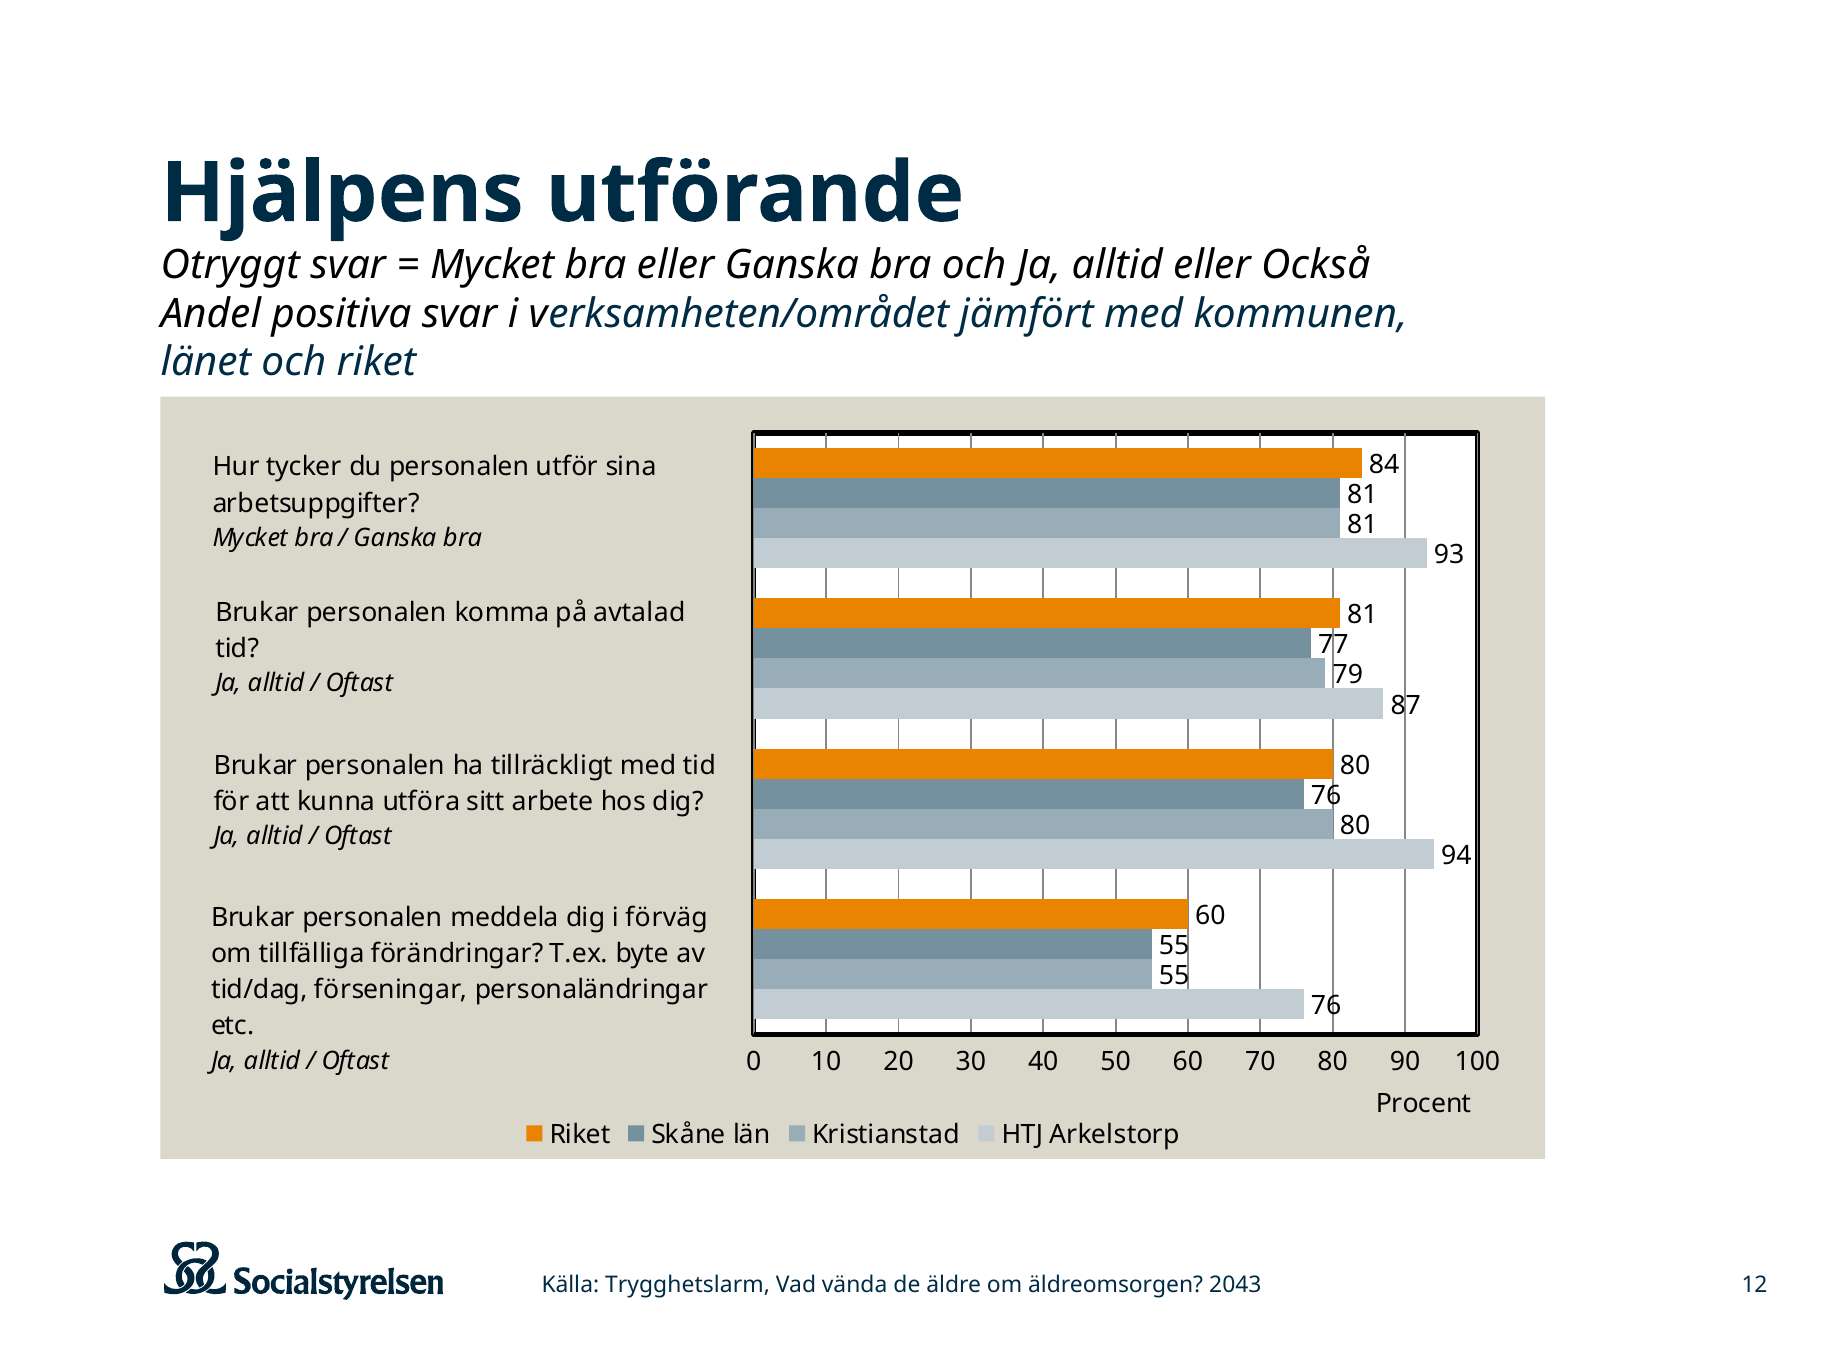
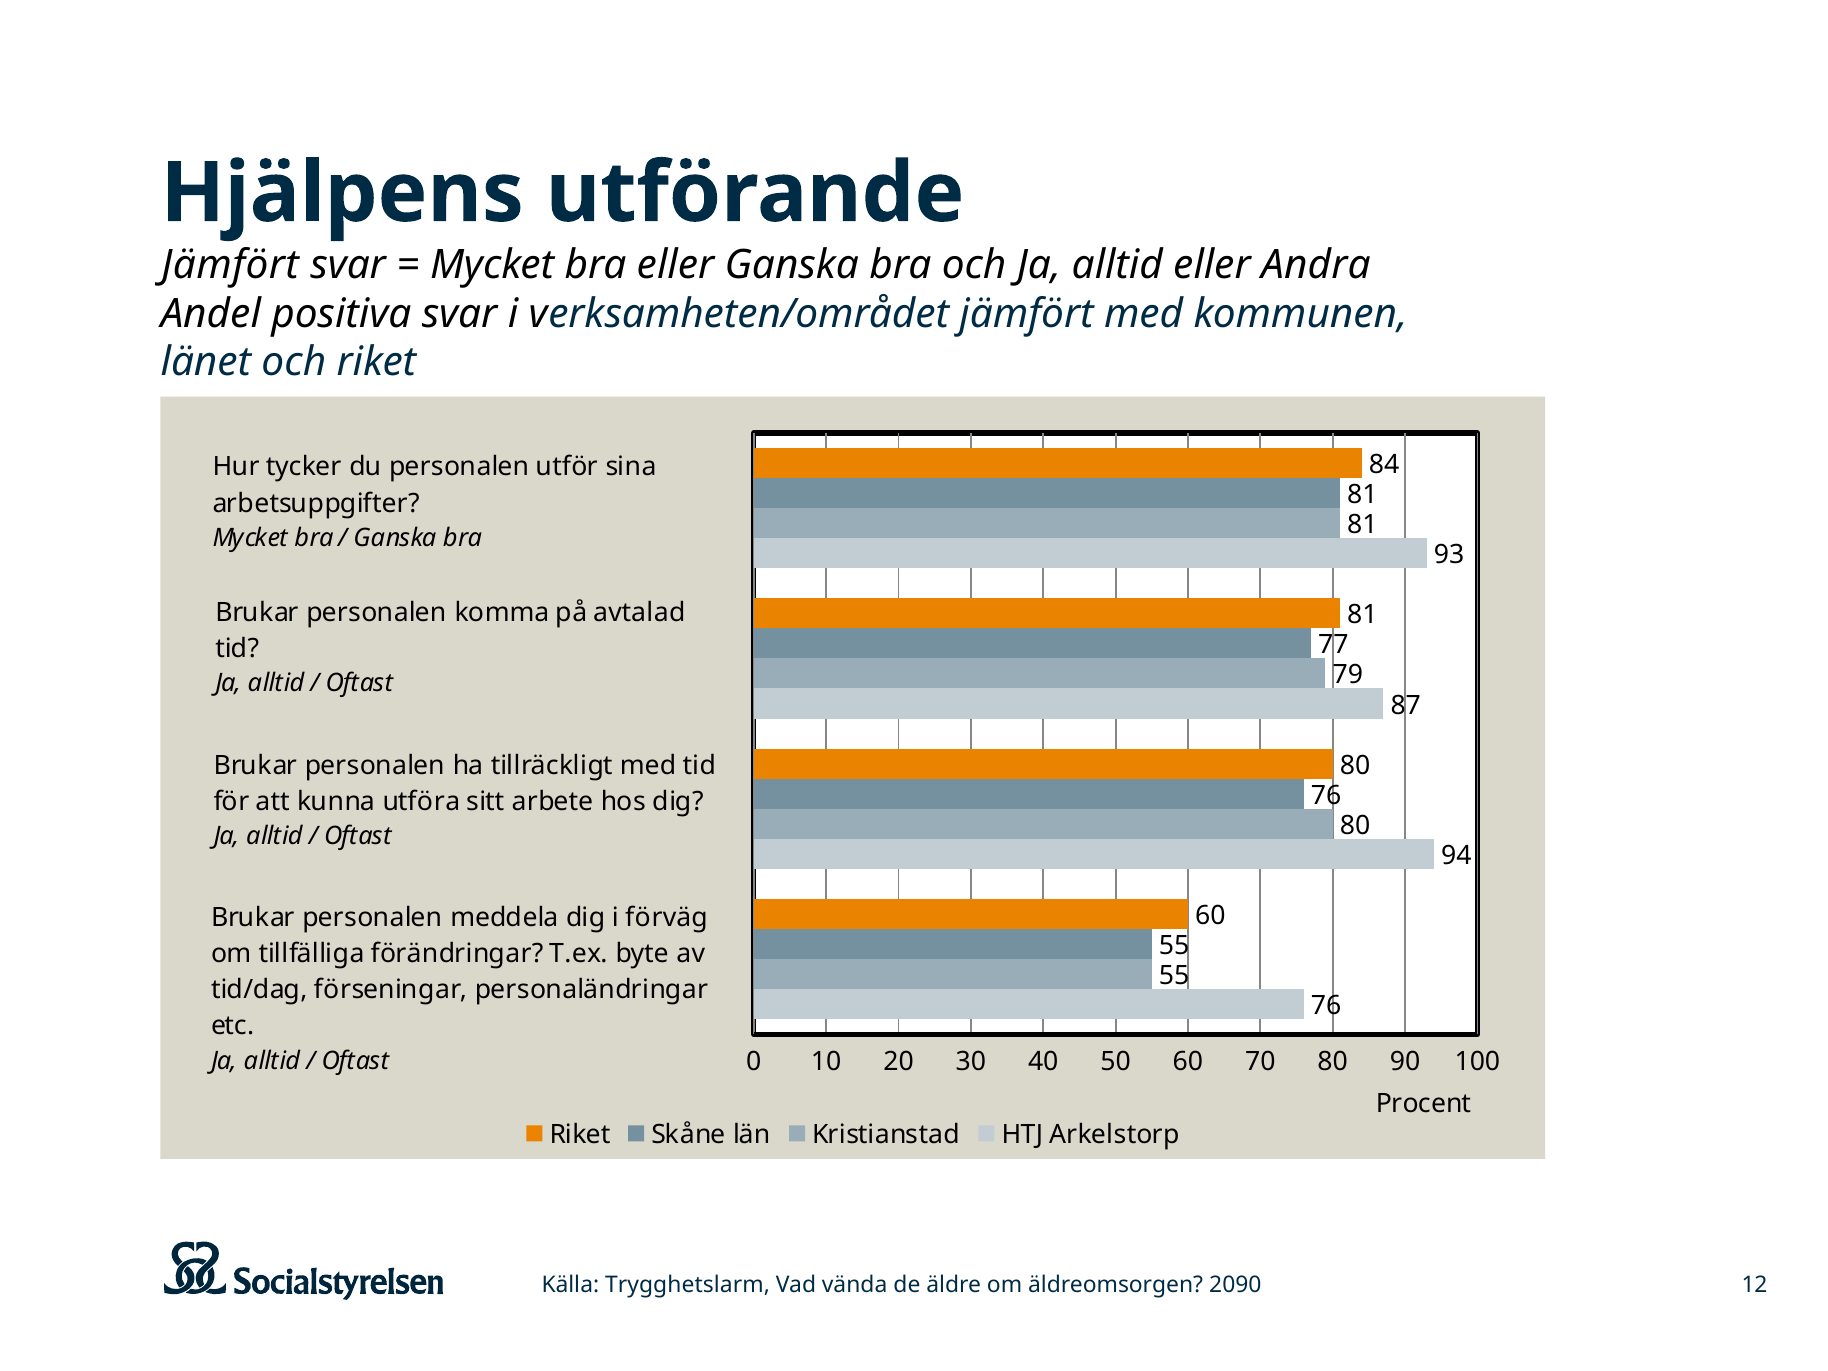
Otryggt at (230, 265): Otryggt -> Jämfört
Också: Också -> Andra
2043: 2043 -> 2090
